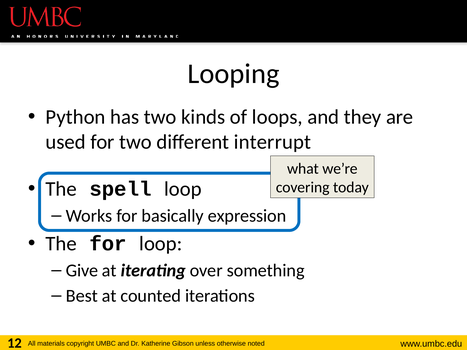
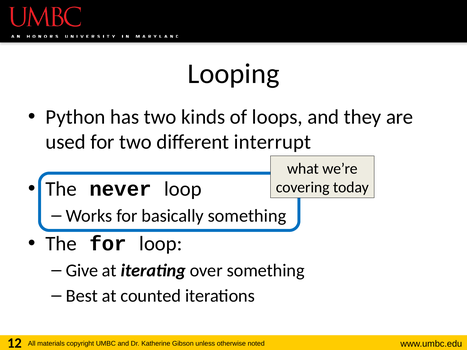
spell: spell -> never
basically expression: expression -> something
